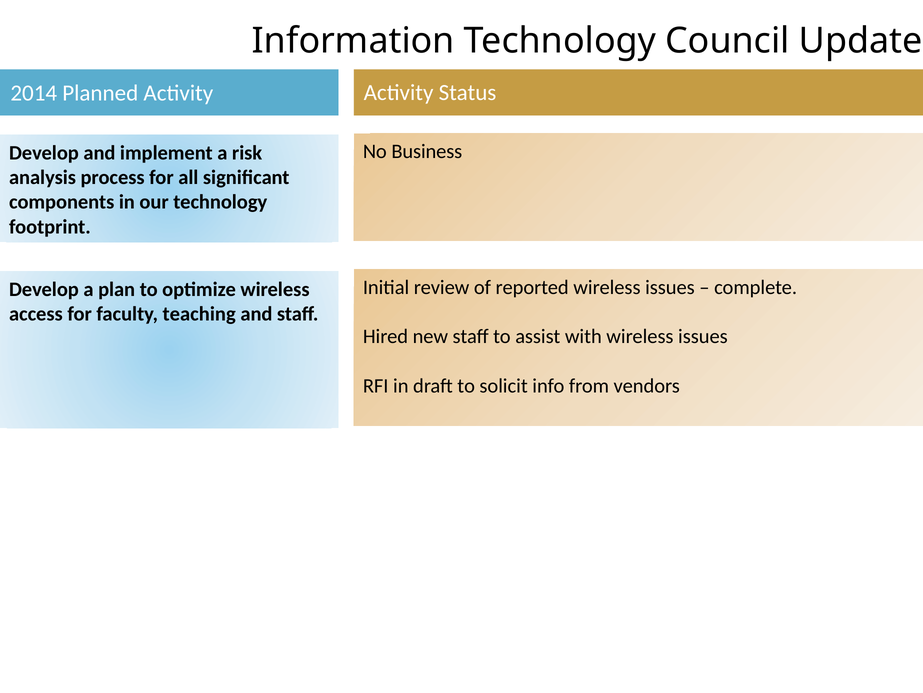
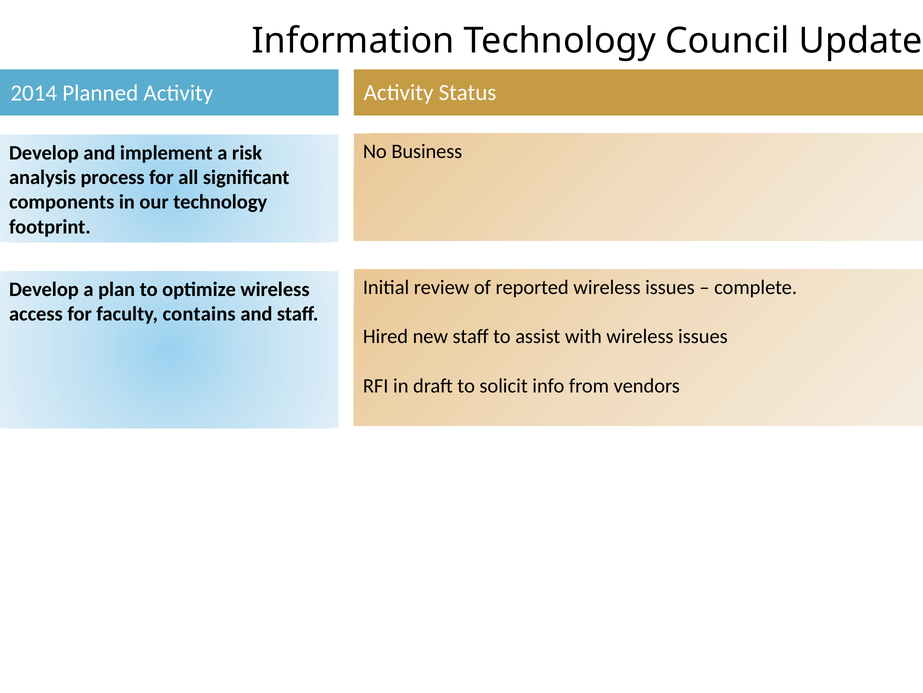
teaching: teaching -> contains
